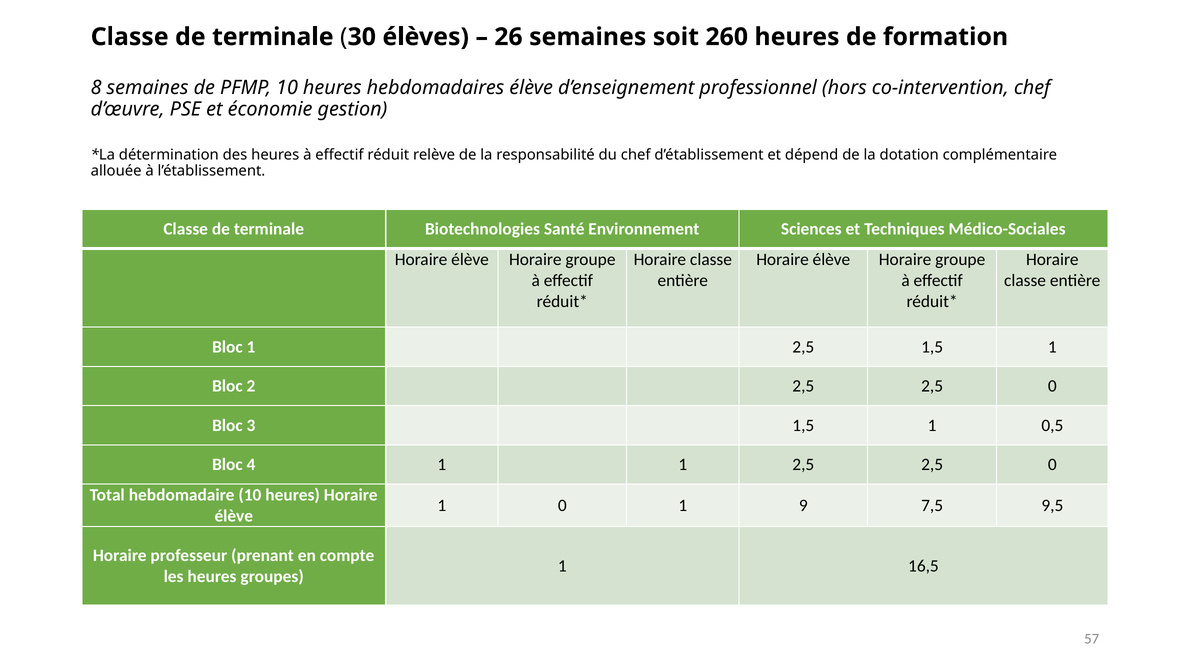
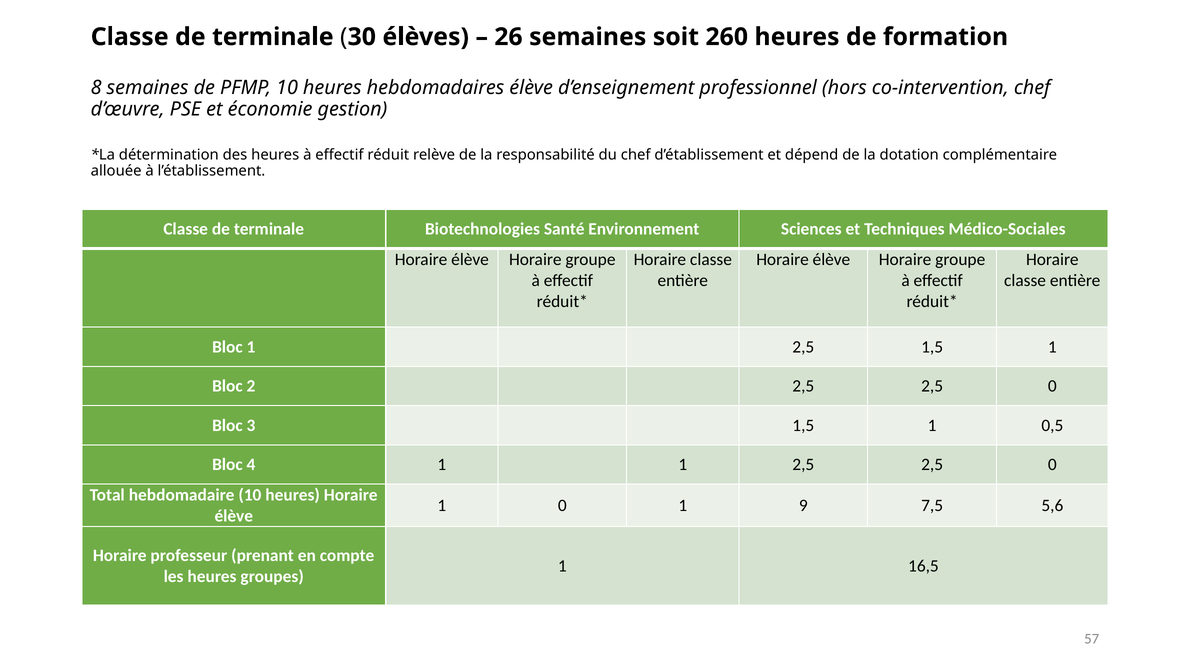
9,5: 9,5 -> 5,6
